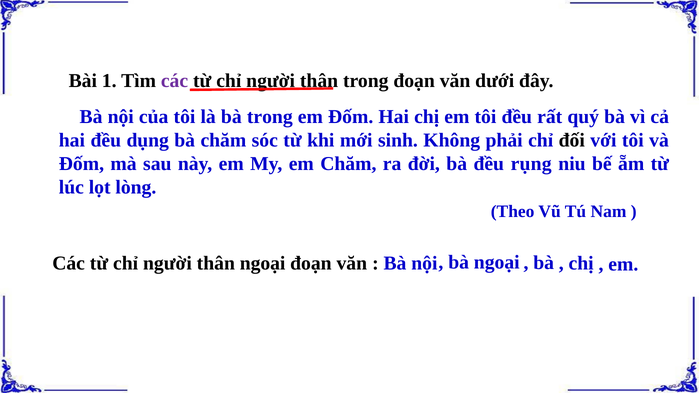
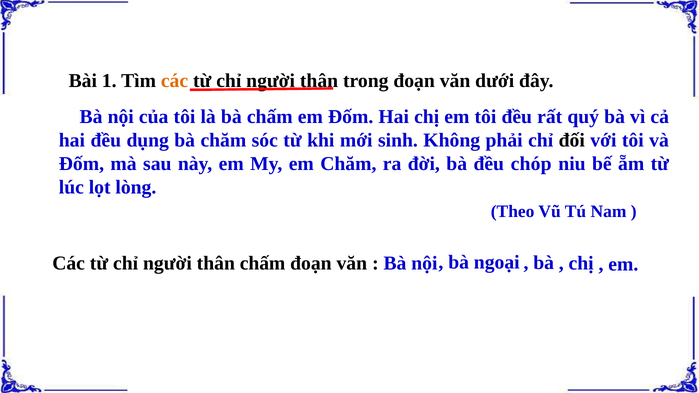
các at (175, 81) colour: purple -> orange
bà trong: trong -> chấm
rụng: rụng -> chóp
thân ngoại: ngoại -> chấm
